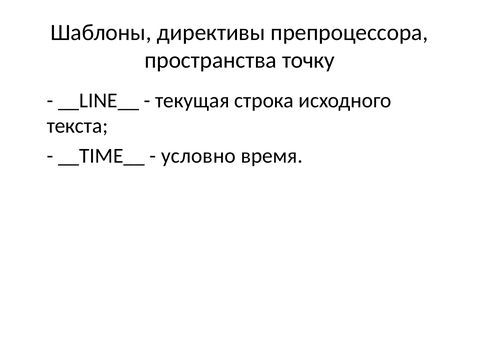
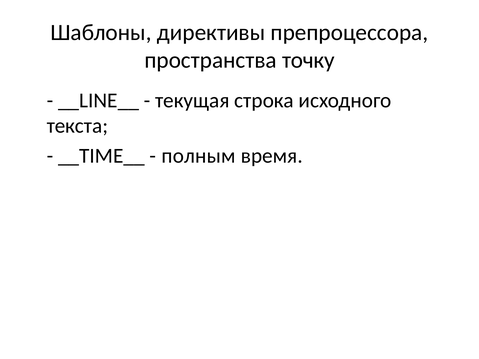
условно: условно -> полным
